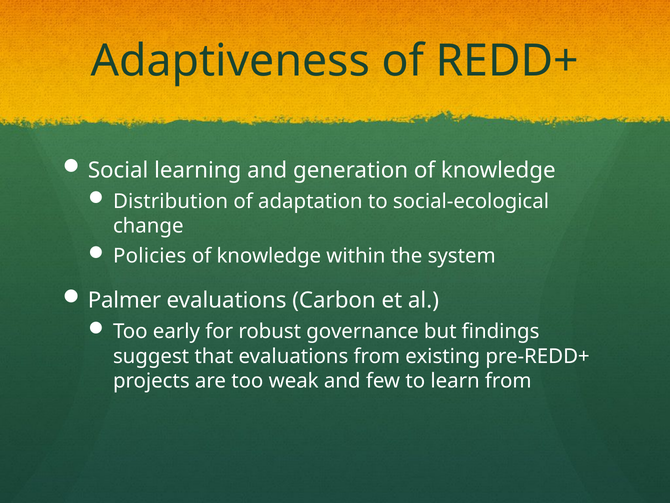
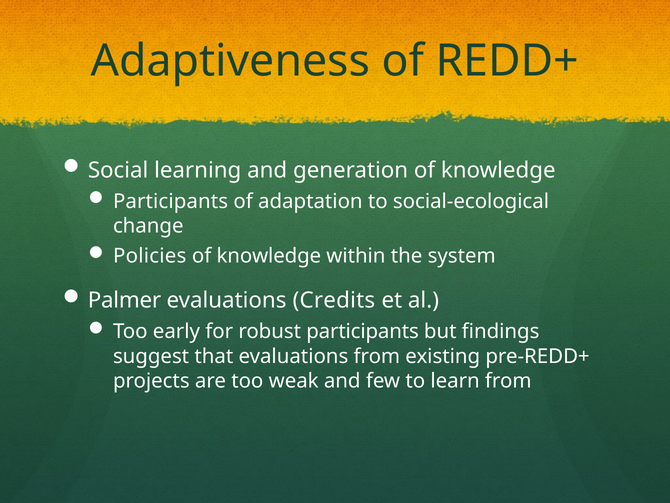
Distribution at (171, 201): Distribution -> Participants
Carbon: Carbon -> Credits
robust governance: governance -> participants
